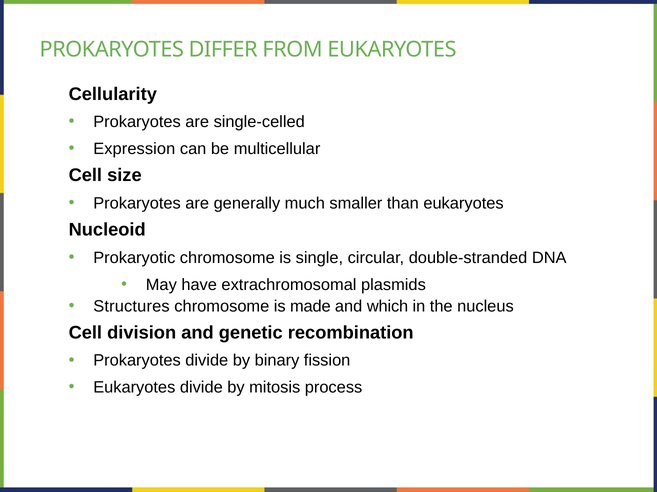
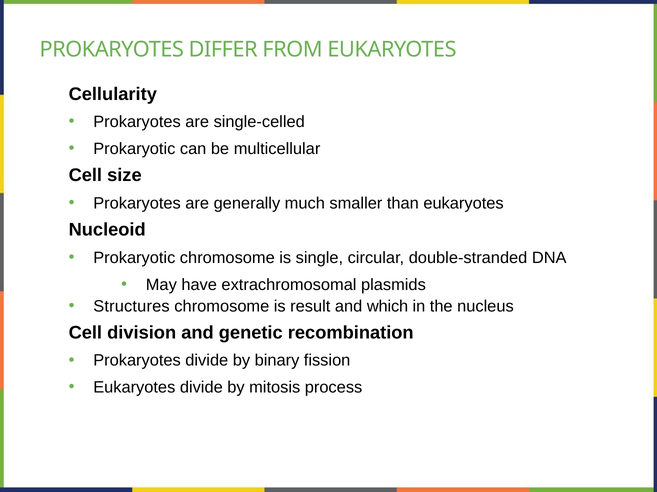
Expression at (134, 149): Expression -> Prokaryotic
made: made -> result
